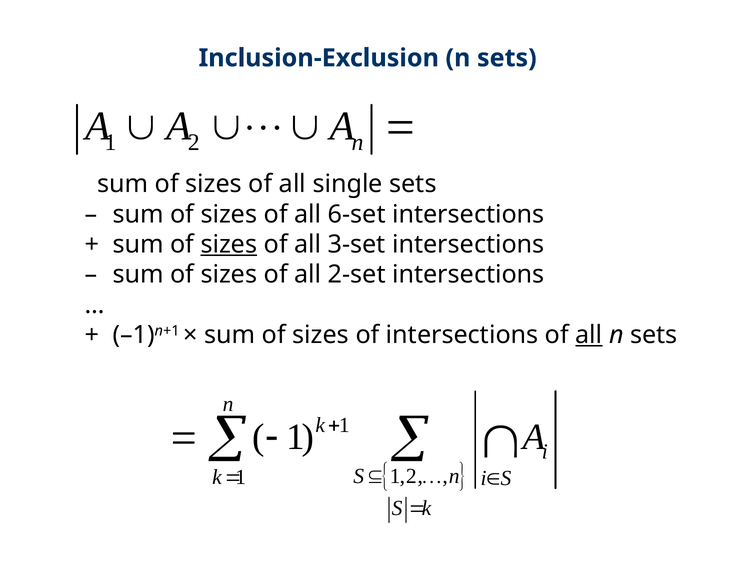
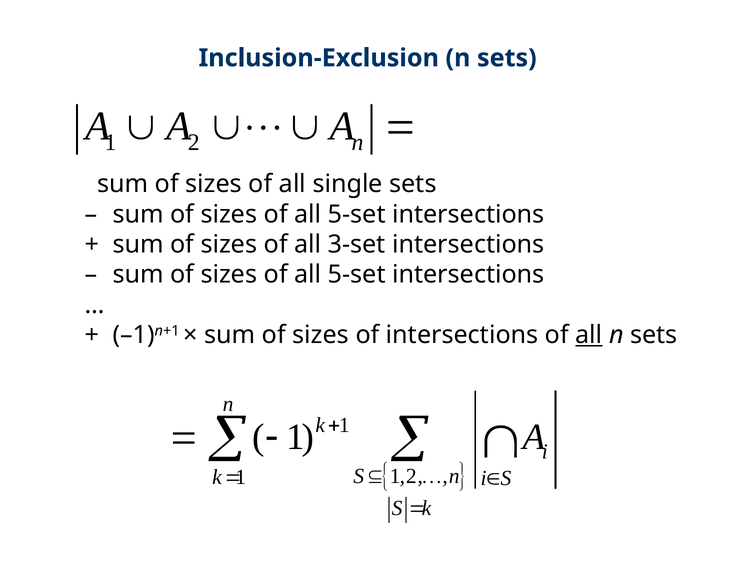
6-set at (357, 214): 6-set -> 5-set
sizes at (229, 245) underline: present -> none
2-set at (357, 275): 2-set -> 5-set
